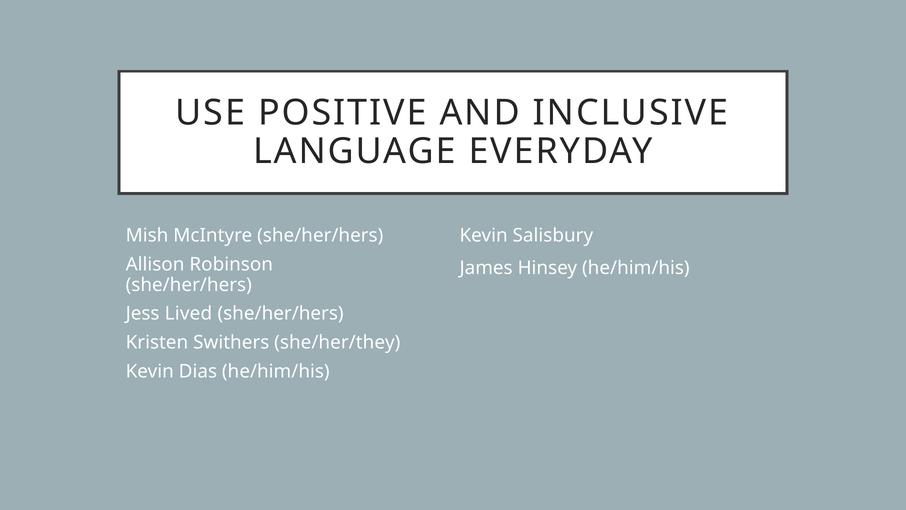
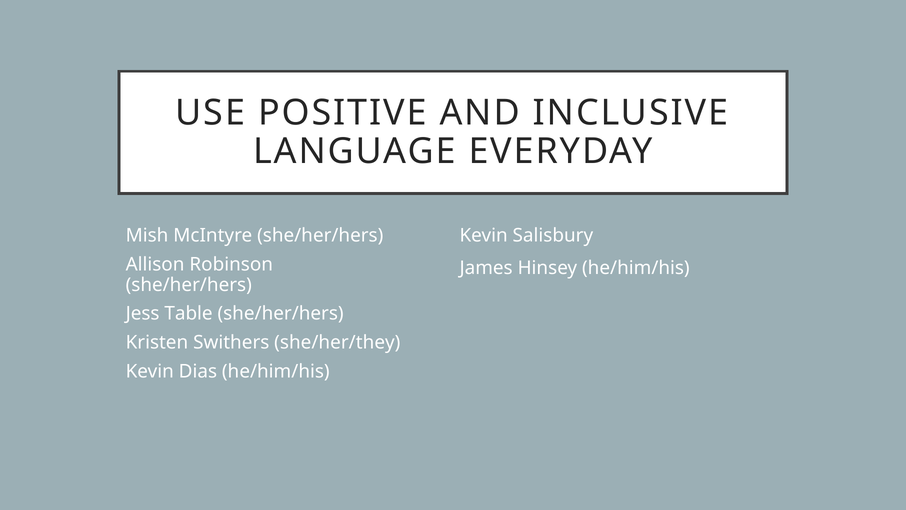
Lived: Lived -> Table
